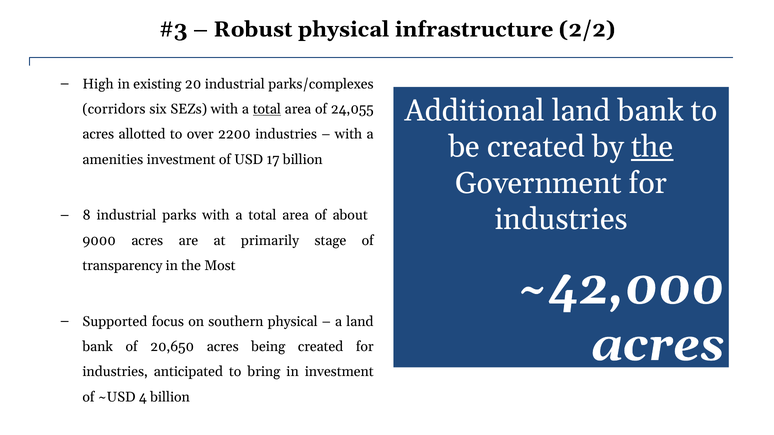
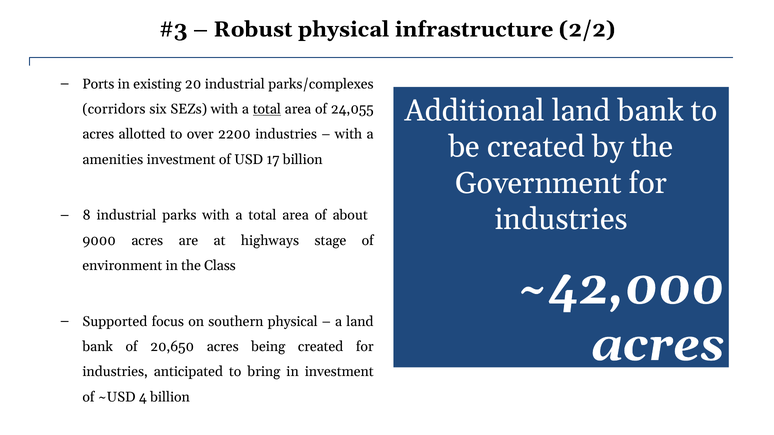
High: High -> Ports
the at (652, 147) underline: present -> none
primarily: primarily -> highways
transparency: transparency -> environment
Most: Most -> Class
